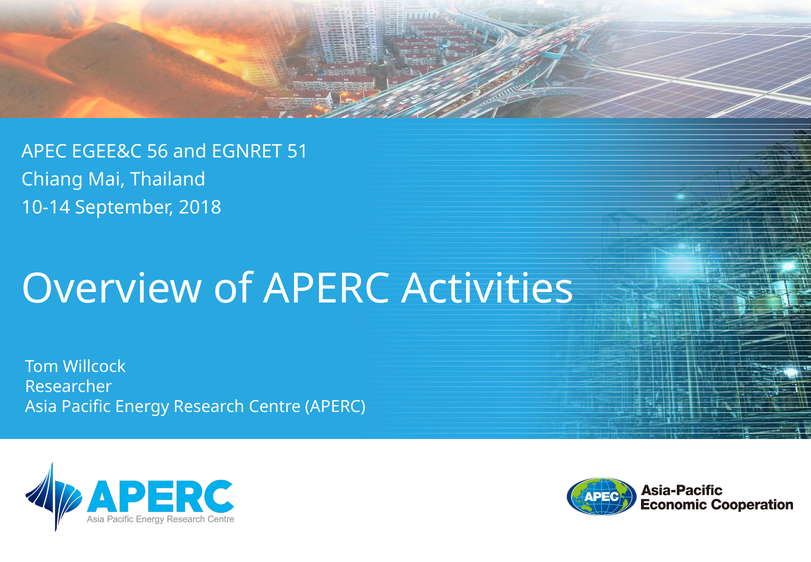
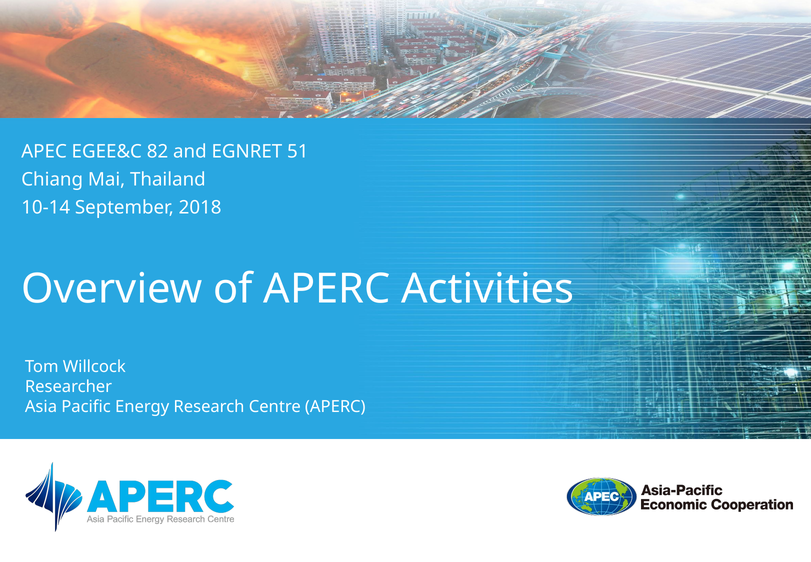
56: 56 -> 82
